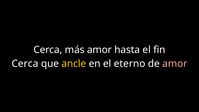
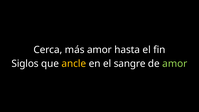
Cerca at (25, 64): Cerca -> Siglos
eterno: eterno -> sangre
amor at (175, 64) colour: pink -> light green
